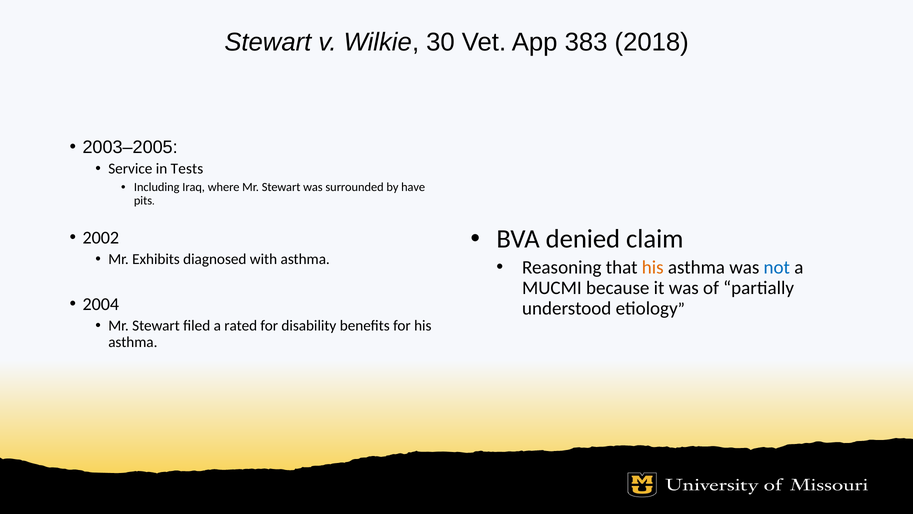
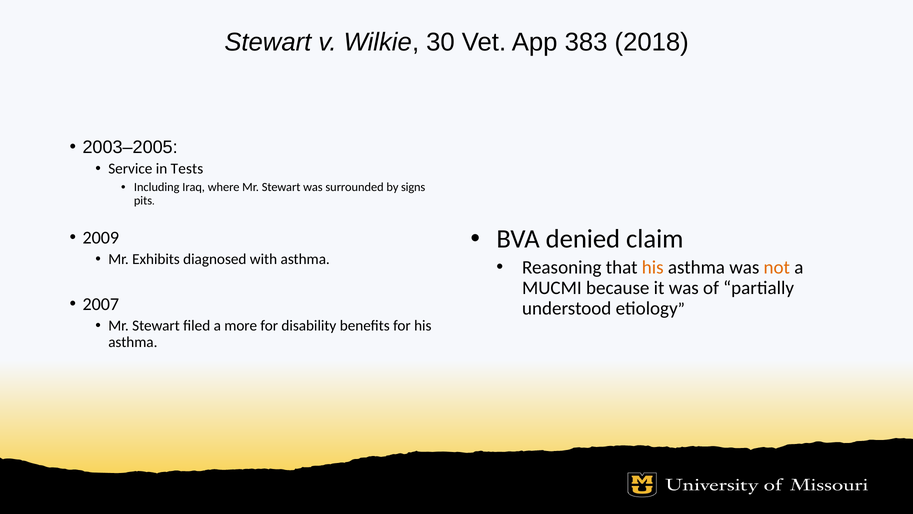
have: have -> signs
2002: 2002 -> 2009
not colour: blue -> orange
2004: 2004 -> 2007
rated: rated -> more
